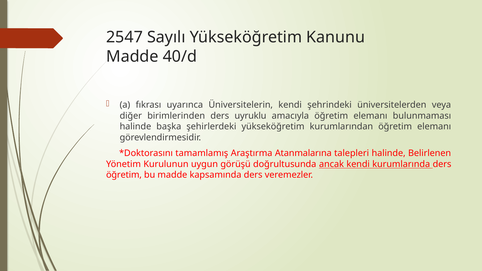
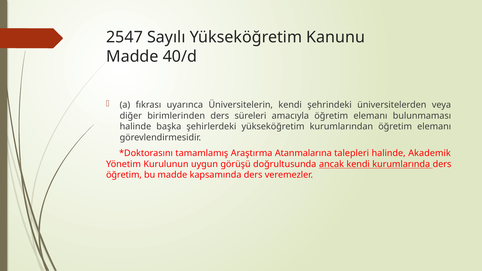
uyruklu: uyruklu -> süreleri
Belirlenen: Belirlenen -> Akademik
